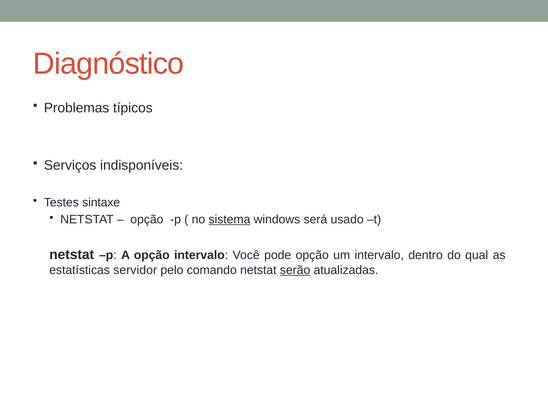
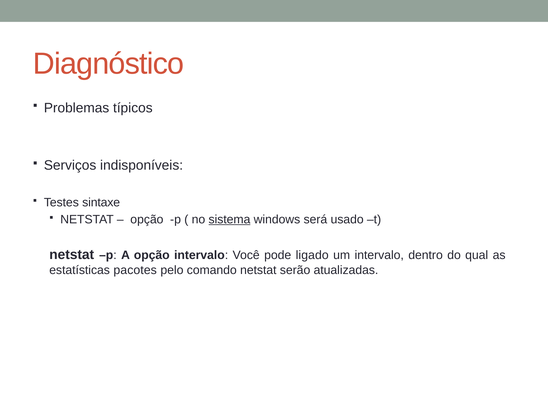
pode opção: opção -> ligado
servidor: servidor -> pacotes
serão underline: present -> none
